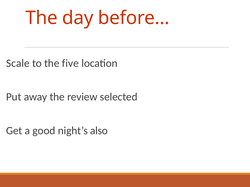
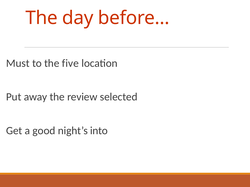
Scale: Scale -> Must
also: also -> into
